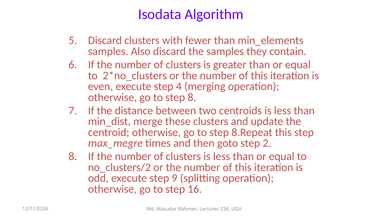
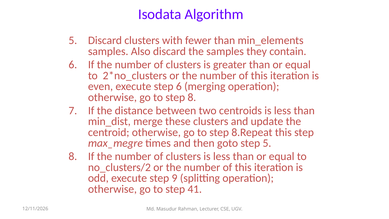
step 4: 4 -> 6
step 2: 2 -> 5
16: 16 -> 41
